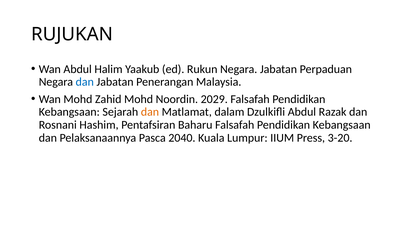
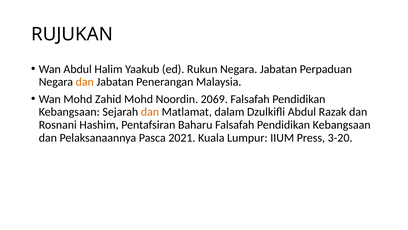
dan at (85, 82) colour: blue -> orange
2029: 2029 -> 2069
2040: 2040 -> 2021
